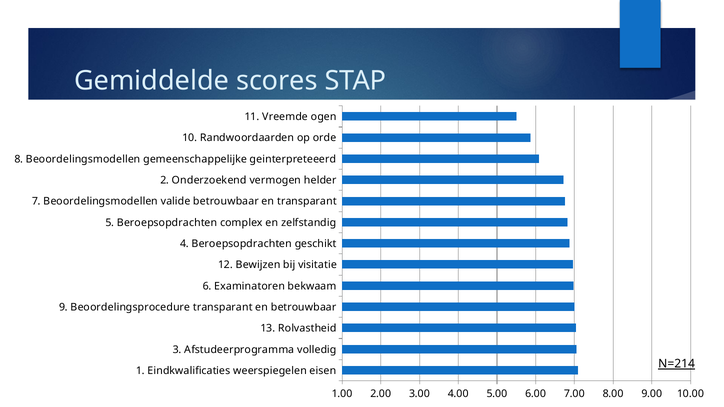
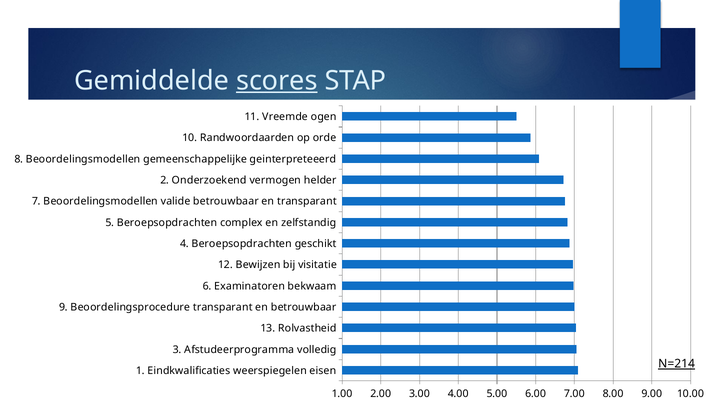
scores underline: none -> present
